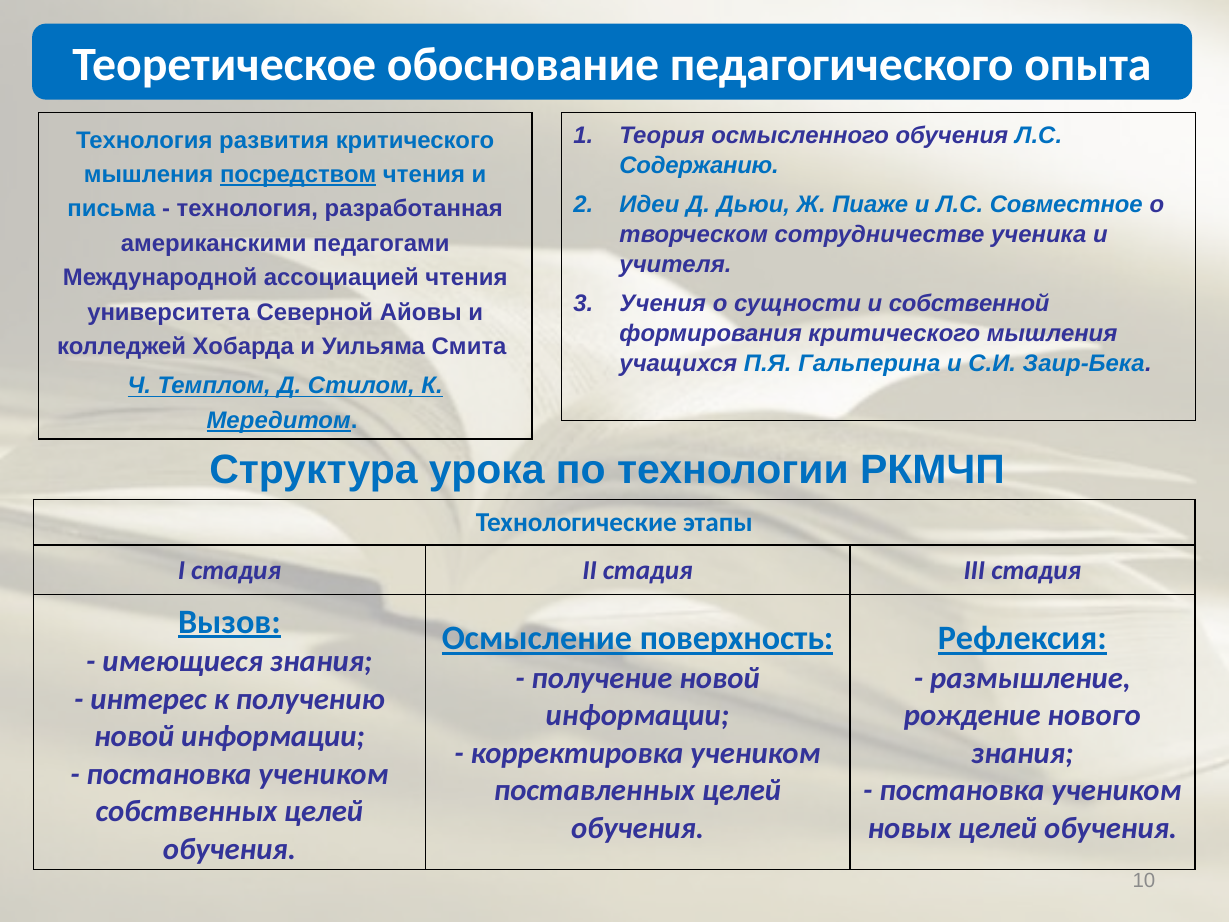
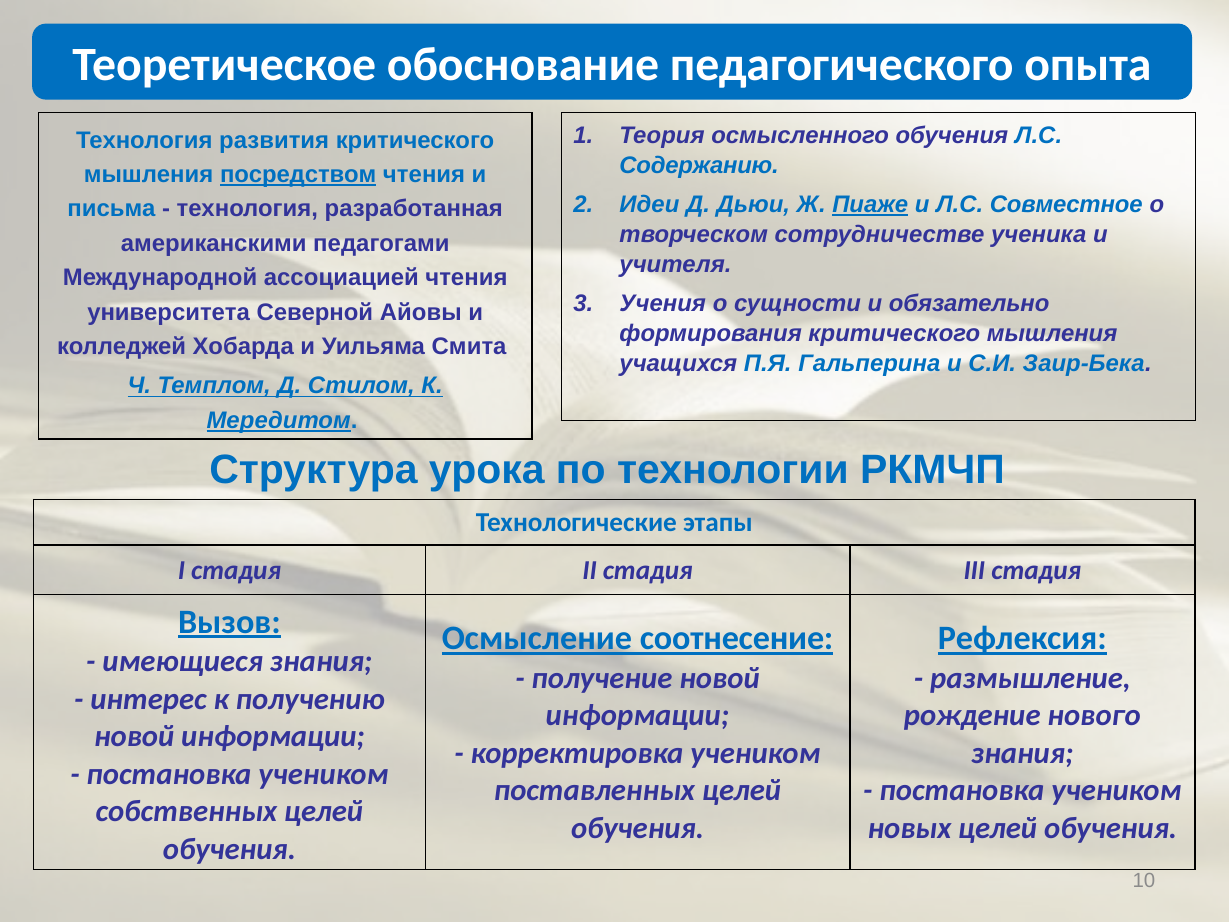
Пиаже underline: none -> present
собственной: собственной -> обязательно
поверхность: поверхность -> соотнесение
